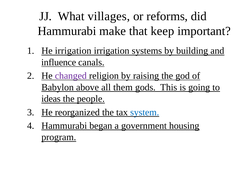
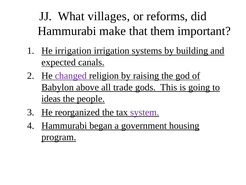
keep: keep -> them
influence: influence -> expected
them: them -> trade
system colour: blue -> purple
